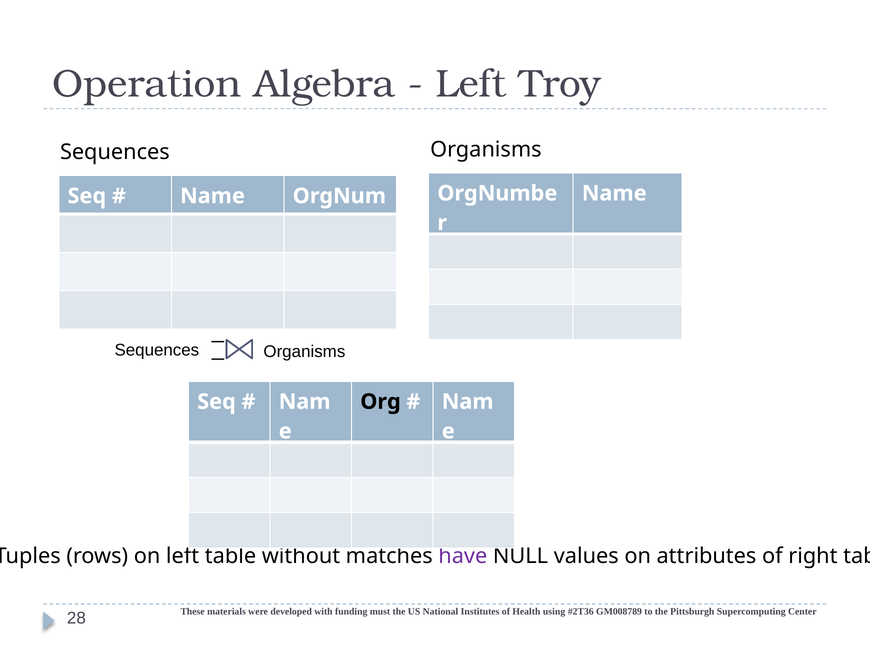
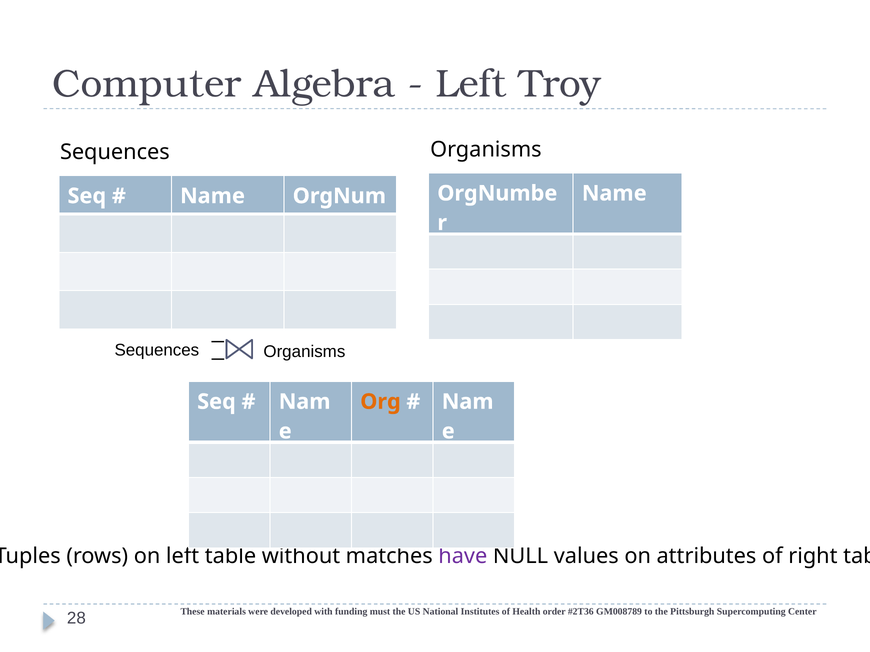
Operation: Operation -> Computer
Org colour: black -> orange
using: using -> order
